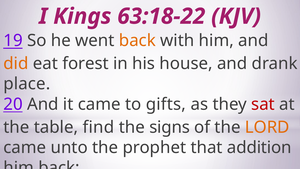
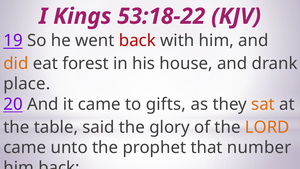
63:18-22: 63:18-22 -> 53:18-22
back at (137, 41) colour: orange -> red
sat colour: red -> orange
find: find -> said
signs: signs -> glory
addition: addition -> number
